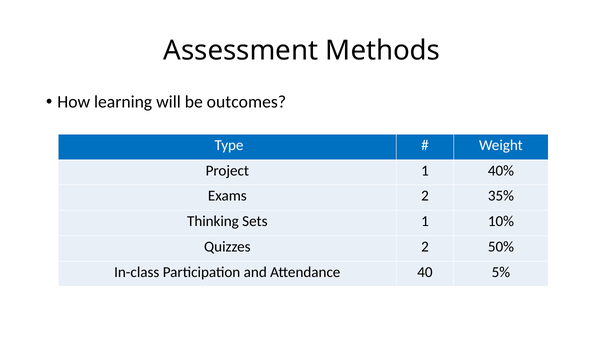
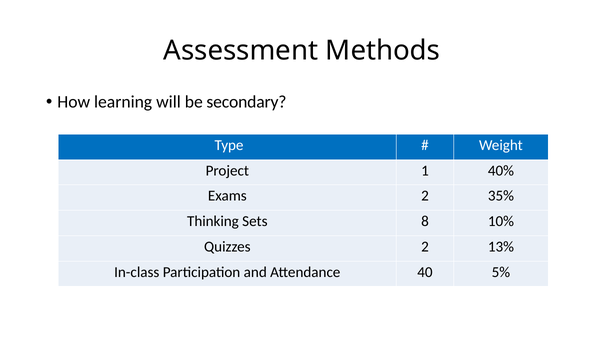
outcomes: outcomes -> secondary
Sets 1: 1 -> 8
50%: 50% -> 13%
